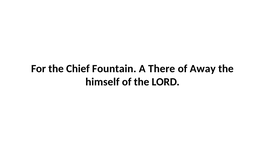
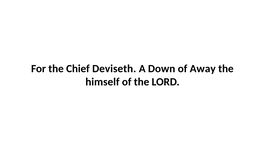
Fountain: Fountain -> Deviseth
There: There -> Down
